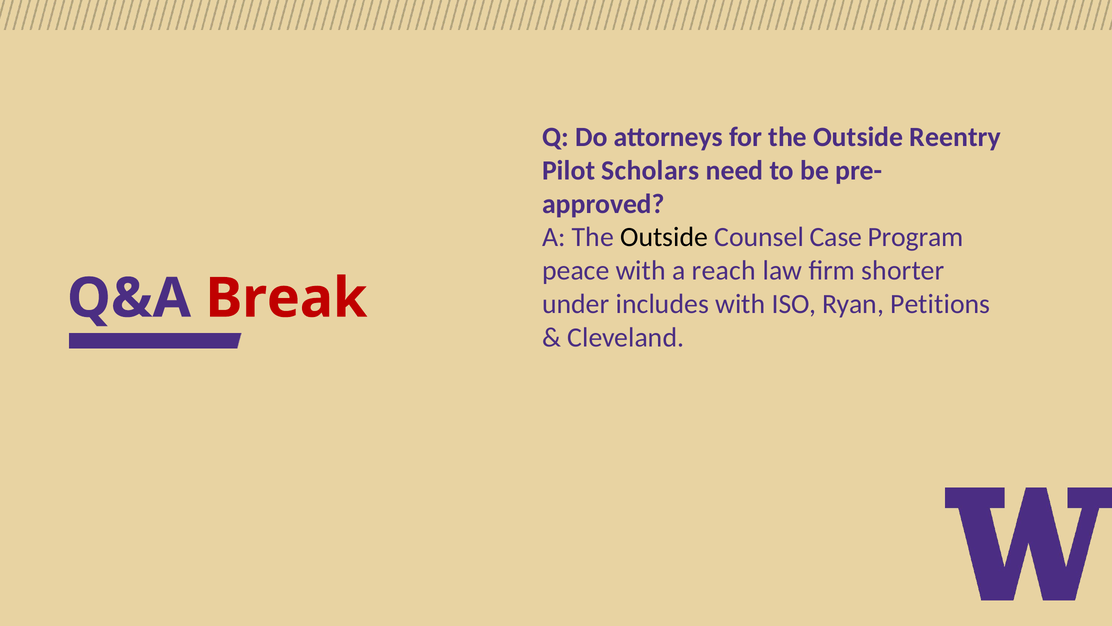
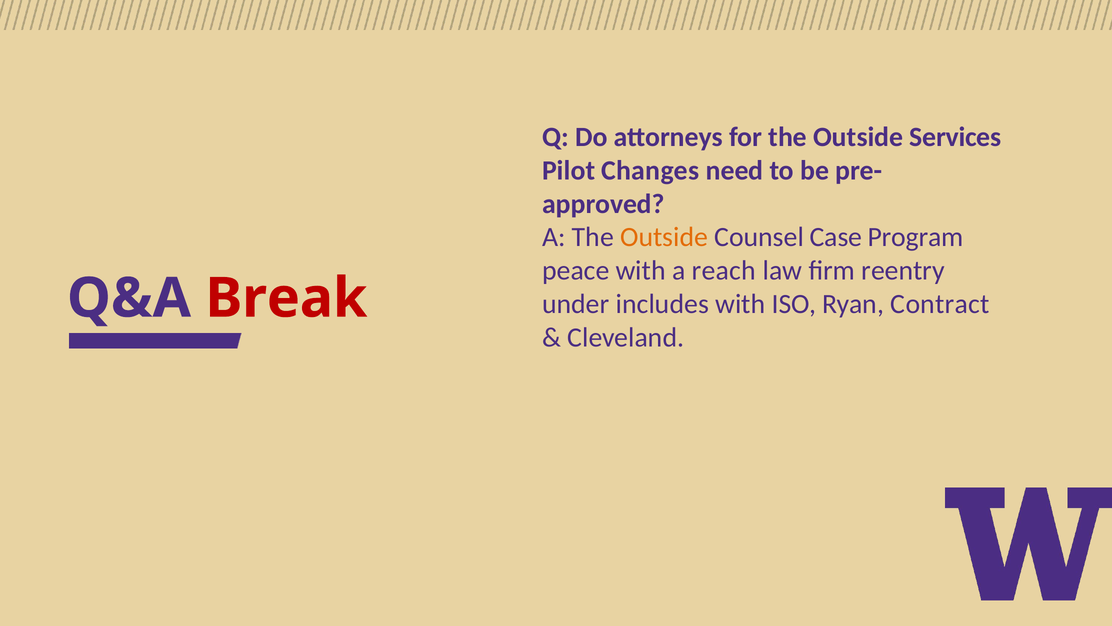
Reentry: Reentry -> Services
Scholars: Scholars -> Changes
Outside at (664, 237) colour: black -> orange
shorter: shorter -> reentry
Petitions: Petitions -> Contract
